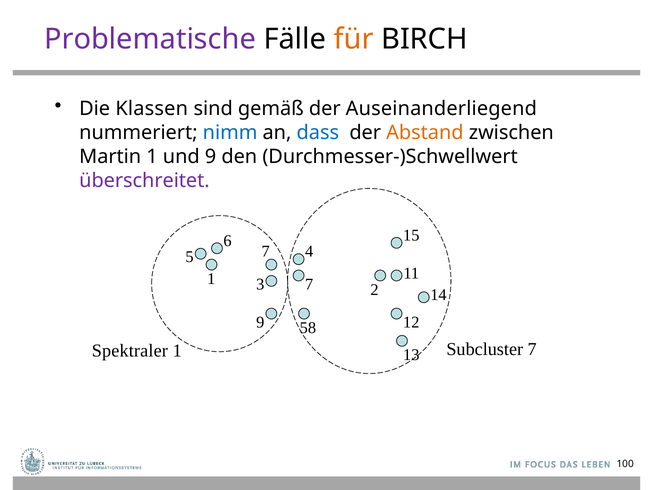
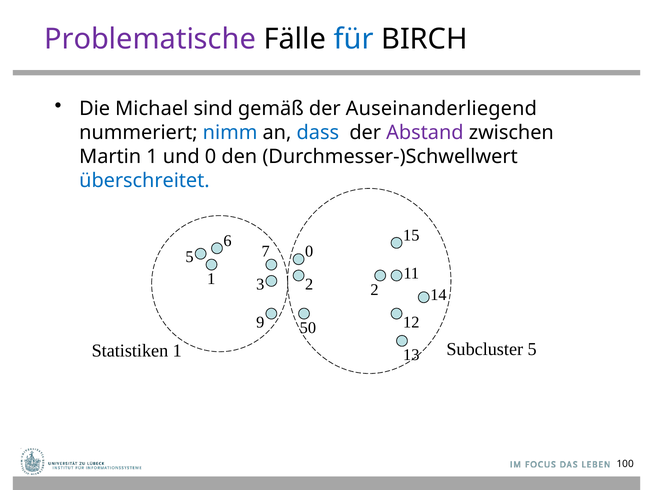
für colour: orange -> blue
Klassen: Klassen -> Michael
Abstand colour: orange -> purple
und 9: 9 -> 0
überschreitet colour: purple -> blue
7 4: 4 -> 0
3 7: 7 -> 2
58: 58 -> 50
Spektraler: Spektraler -> Statistiken
Subcluster 7: 7 -> 5
